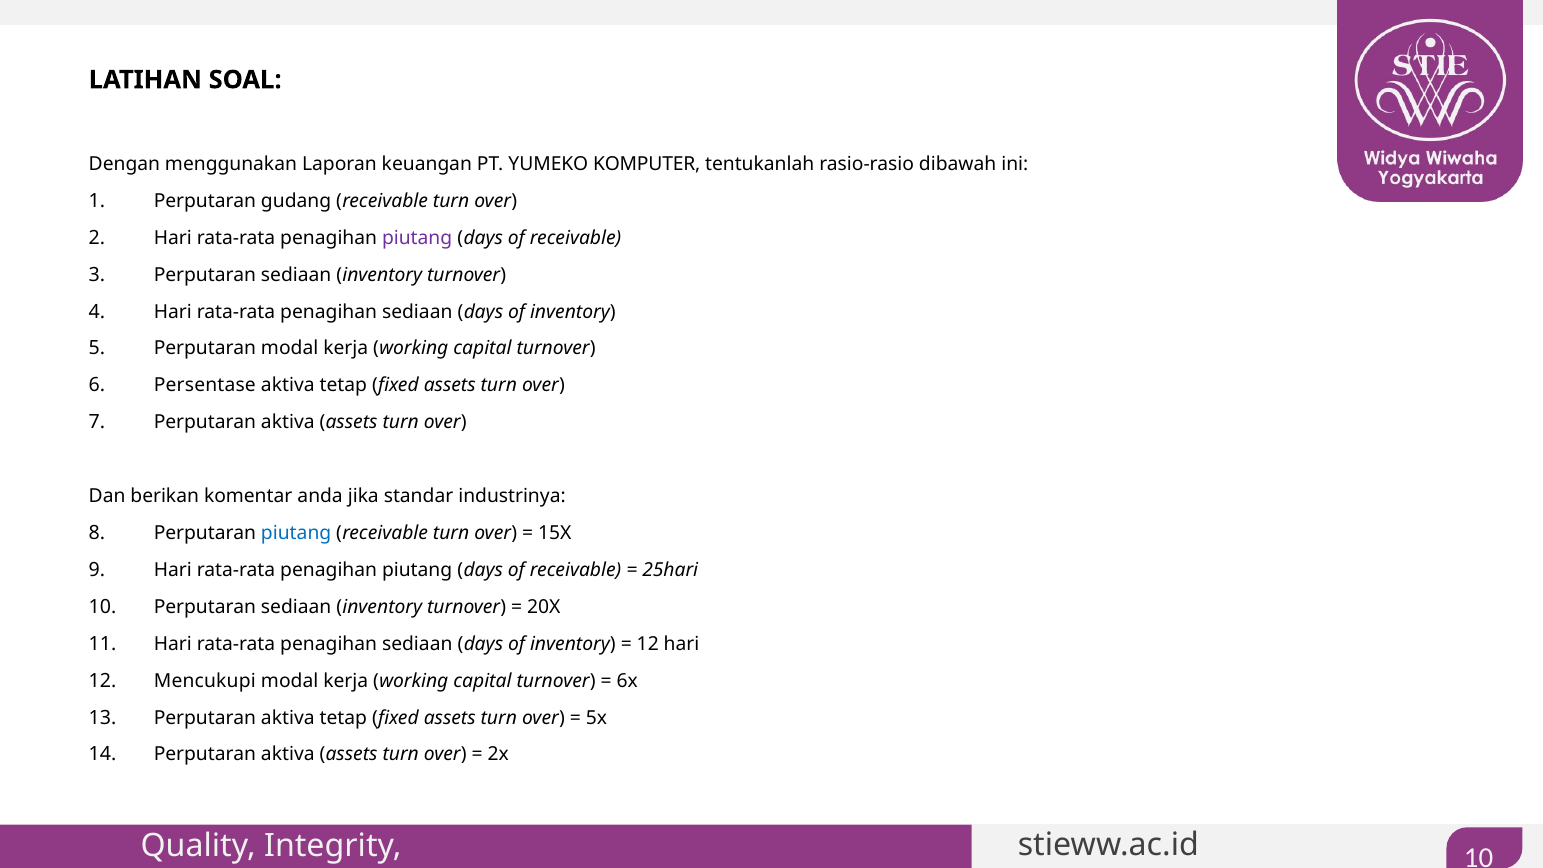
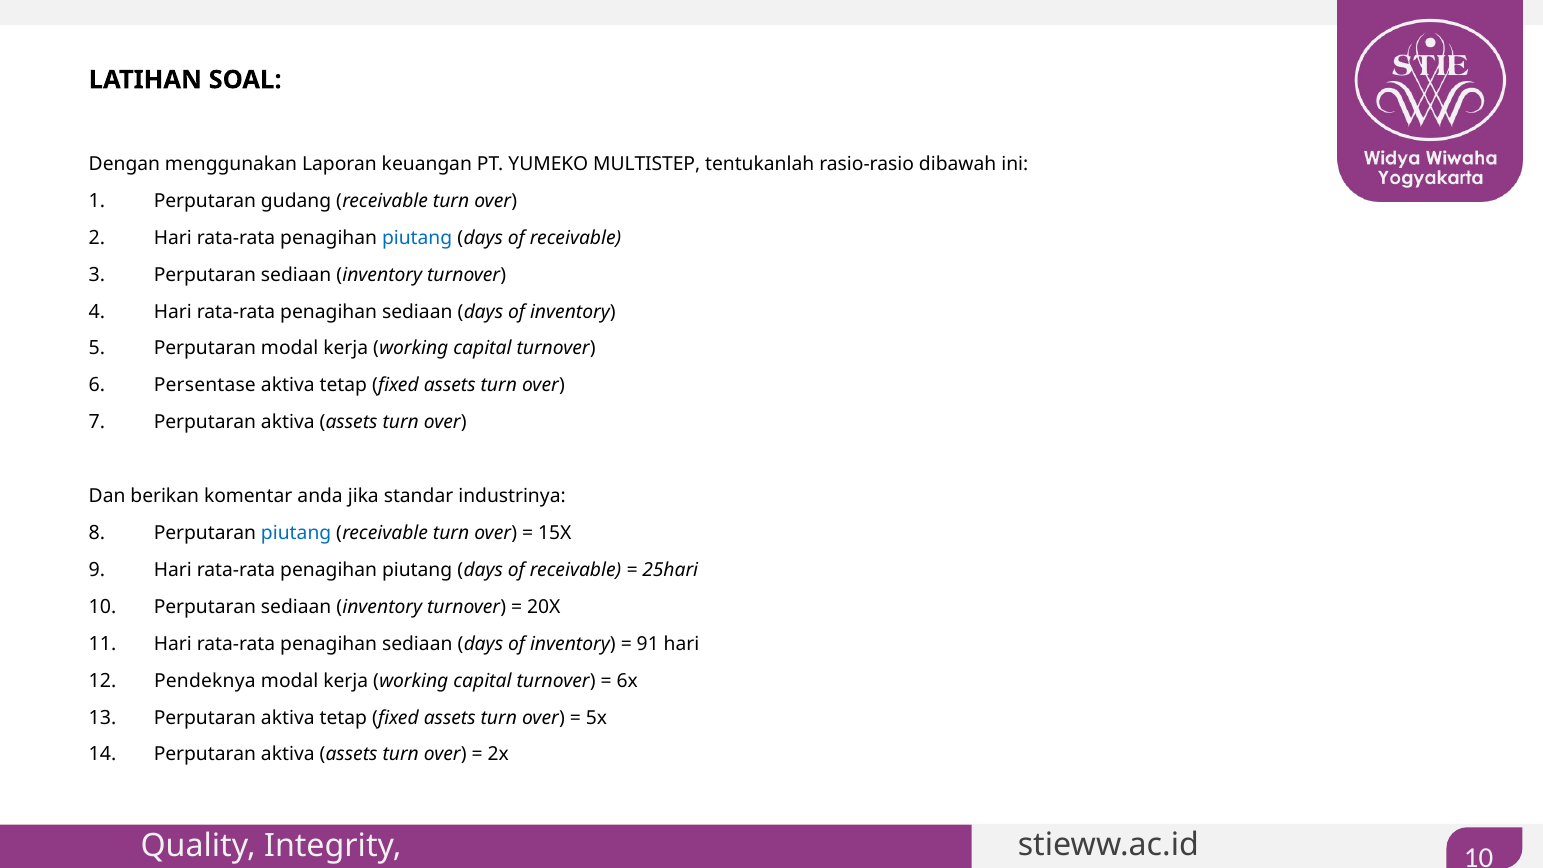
KOMPUTER: KOMPUTER -> MULTISTEP
piutang at (417, 238) colour: purple -> blue
12 at (648, 644): 12 -> 91
Mencukupi: Mencukupi -> Pendeknya
